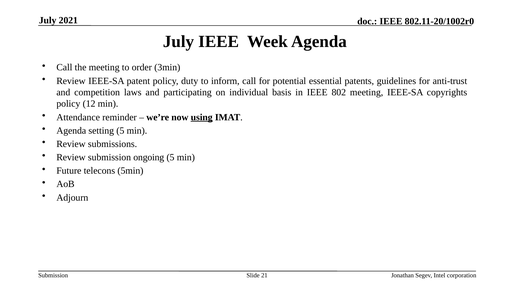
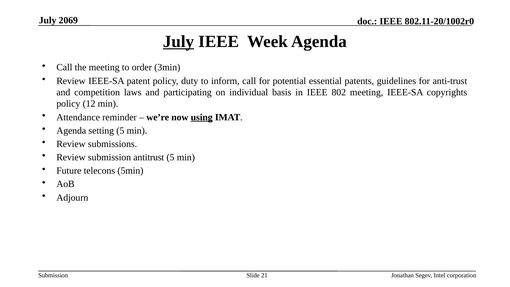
2021: 2021 -> 2069
July at (178, 42) underline: none -> present
ongoing: ongoing -> antitrust
